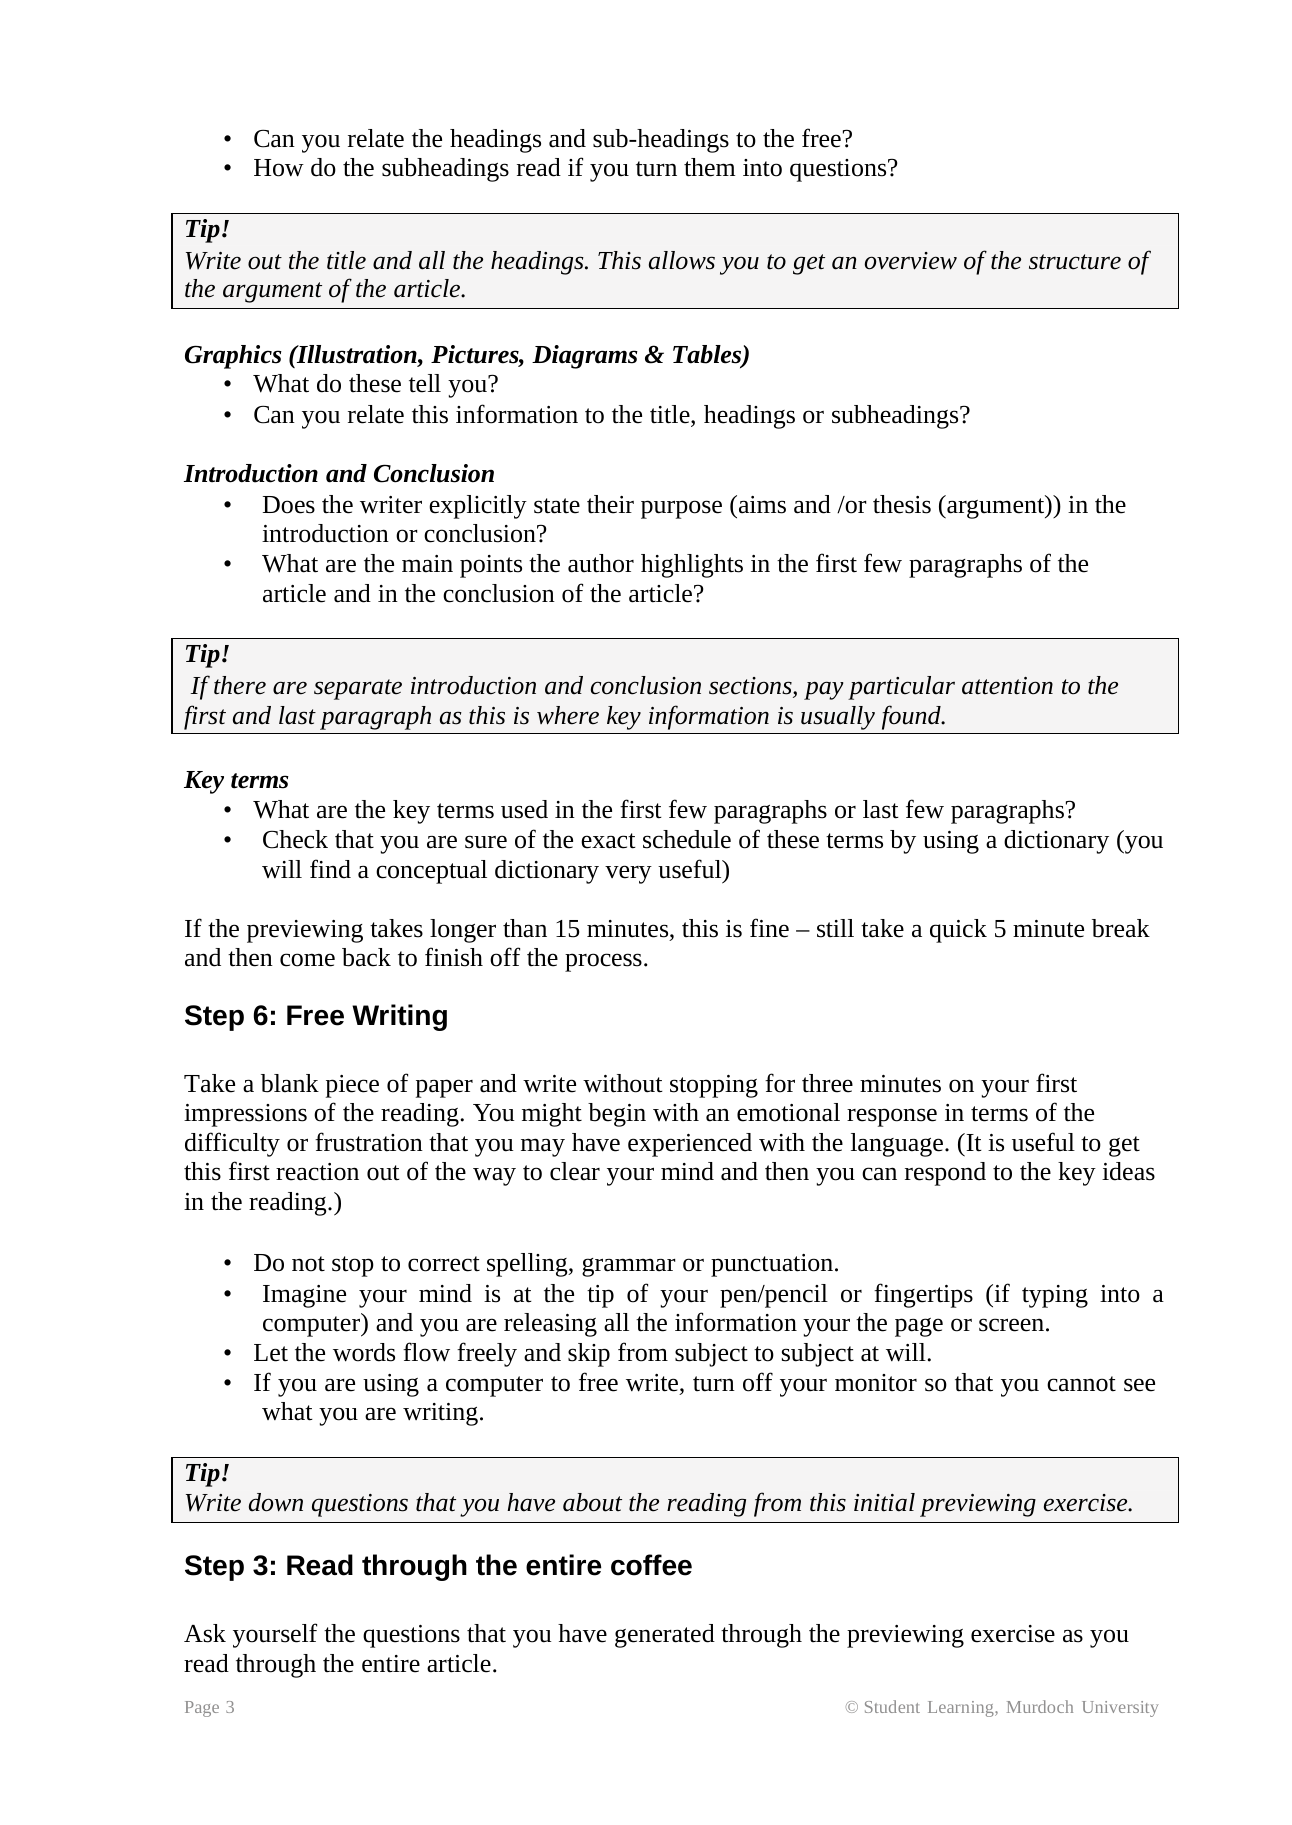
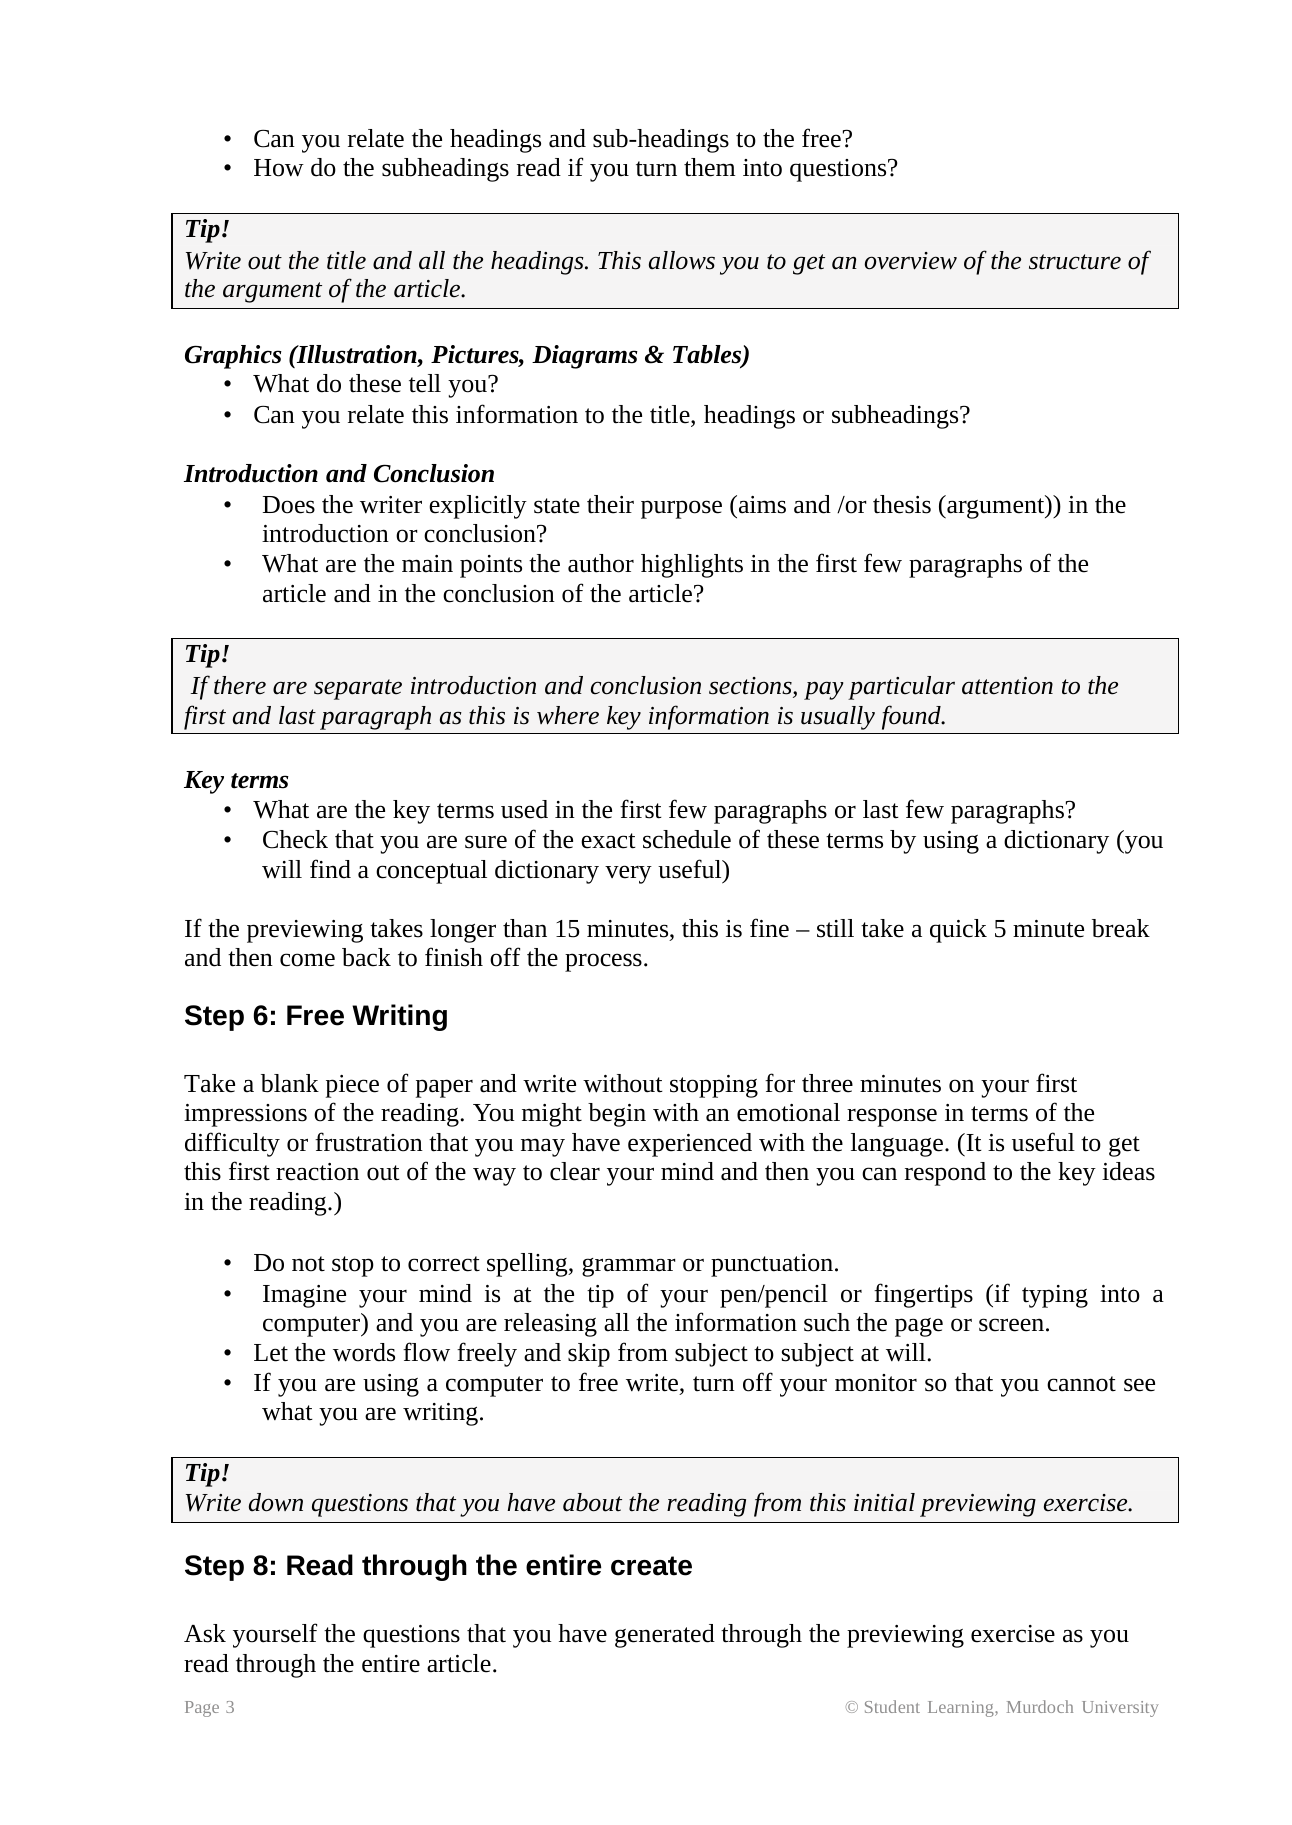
information your: your -> such
Step 3: 3 -> 8
coffee: coffee -> create
